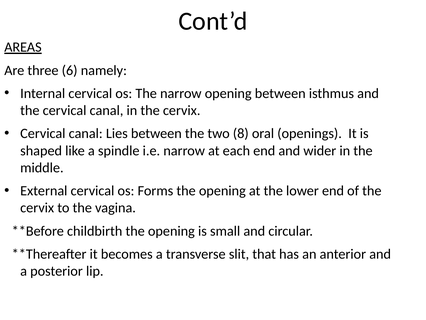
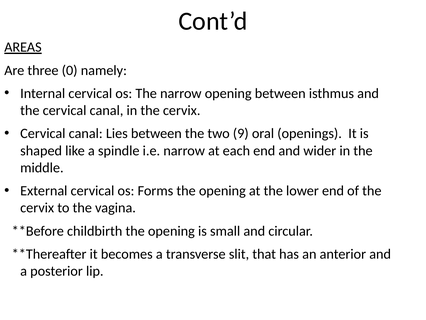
6: 6 -> 0
8: 8 -> 9
